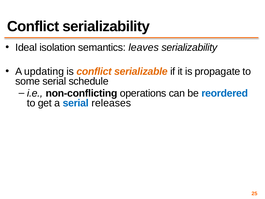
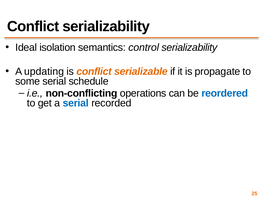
leaves: leaves -> control
releases: releases -> recorded
